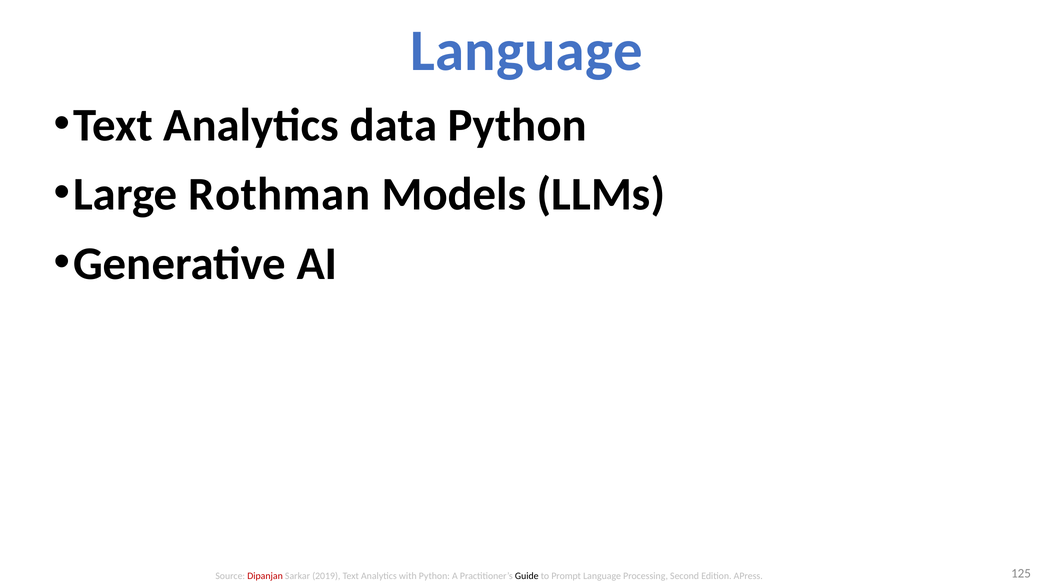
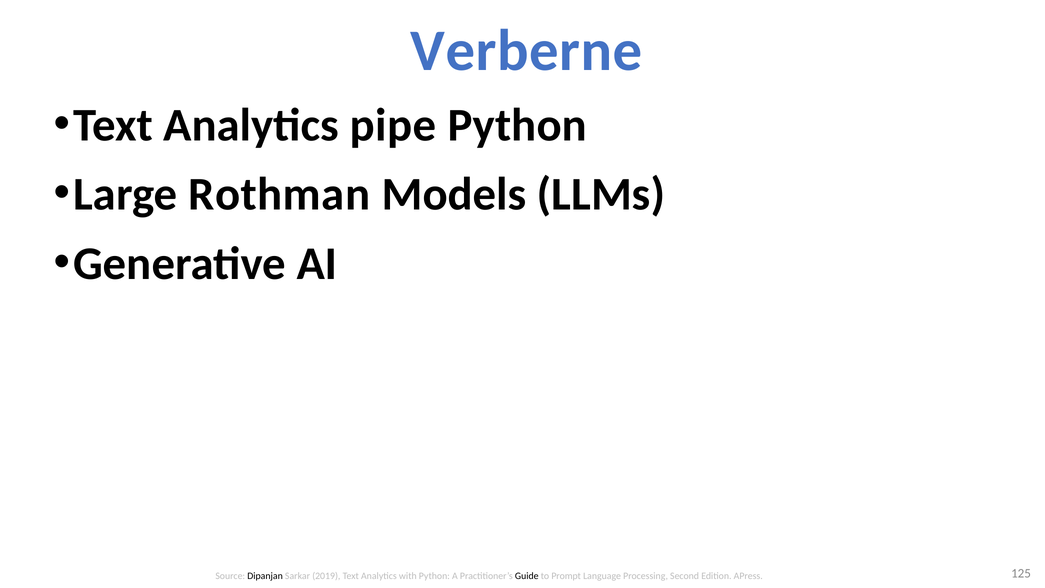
Language at (527, 51): Language -> Verberne
data: data -> pipe
Dipanjan colour: red -> black
